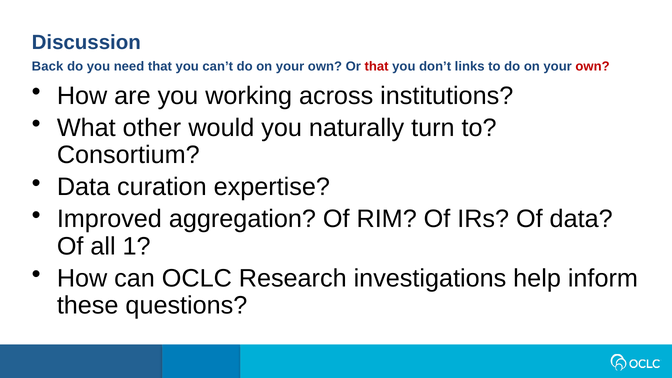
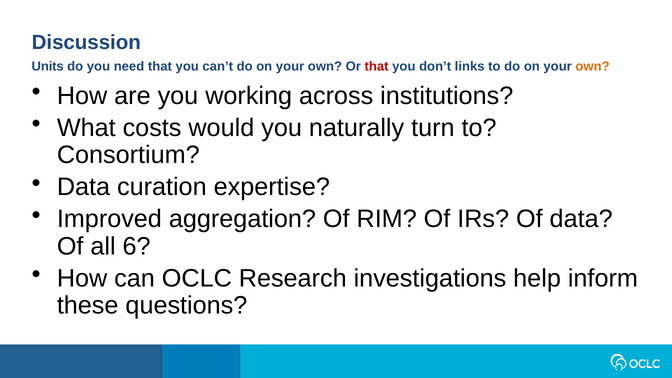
Back: Back -> Units
own at (593, 66) colour: red -> orange
other: other -> costs
1: 1 -> 6
